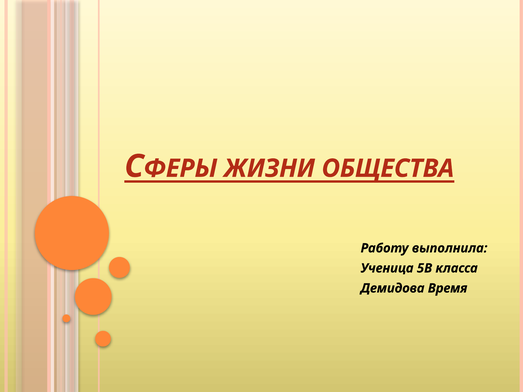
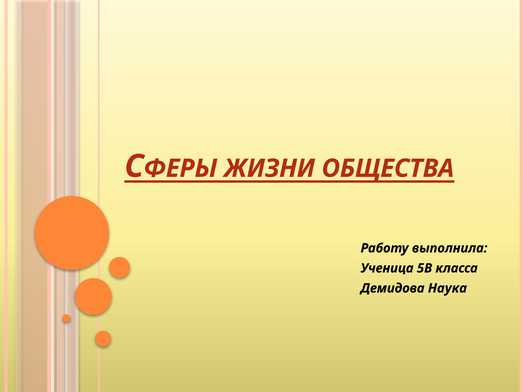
Время: Время -> Наука
